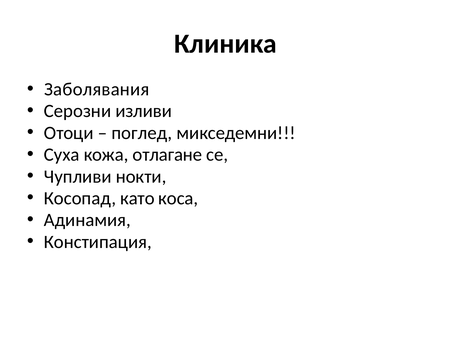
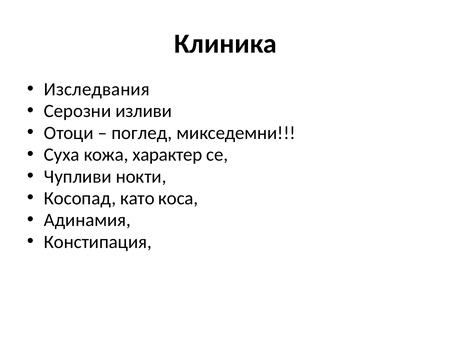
Заболявания: Заболявания -> Изследвания
отлагане: отлагане -> характер
